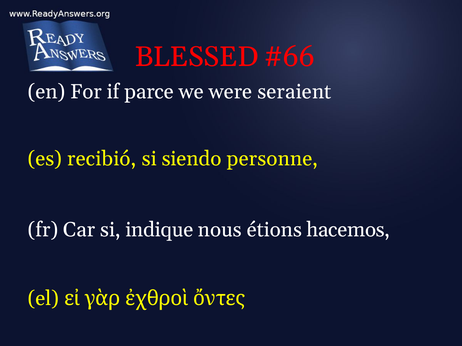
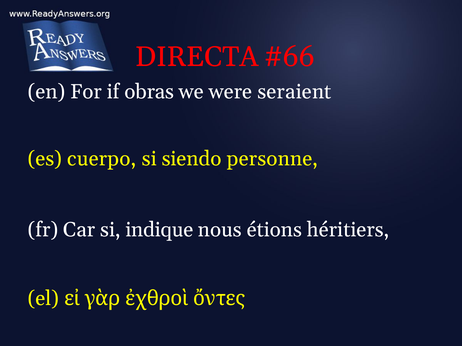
BLESSED: BLESSED -> DIRECTA
parce: parce -> obras
recibió: recibió -> cuerpo
hacemos: hacemos -> héritiers
